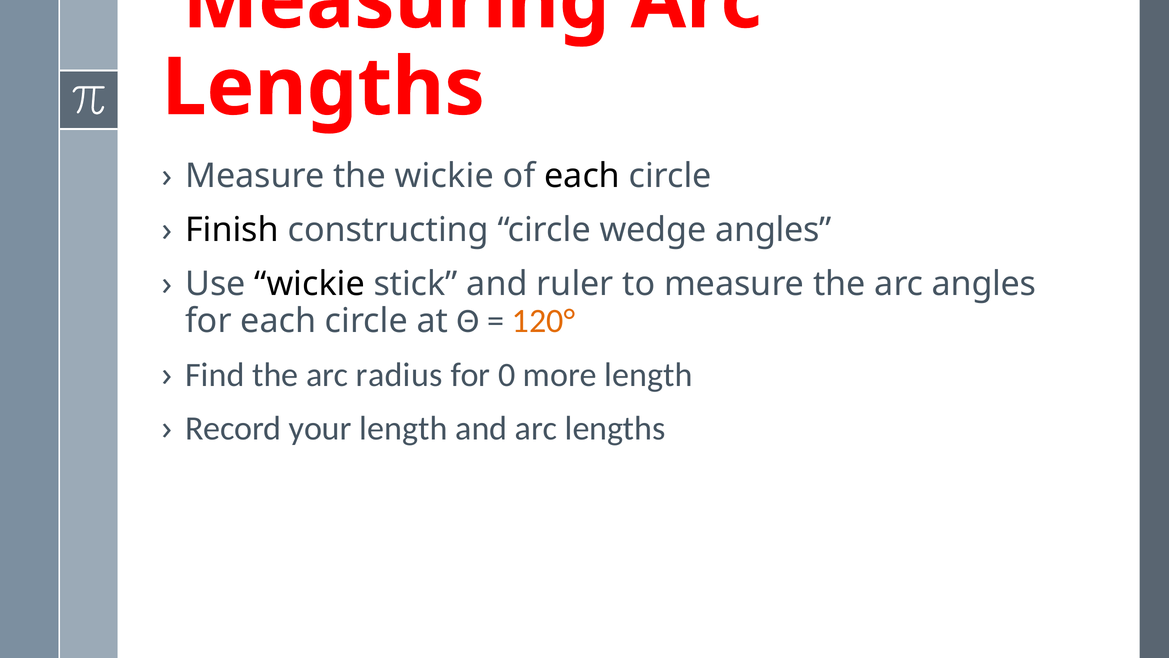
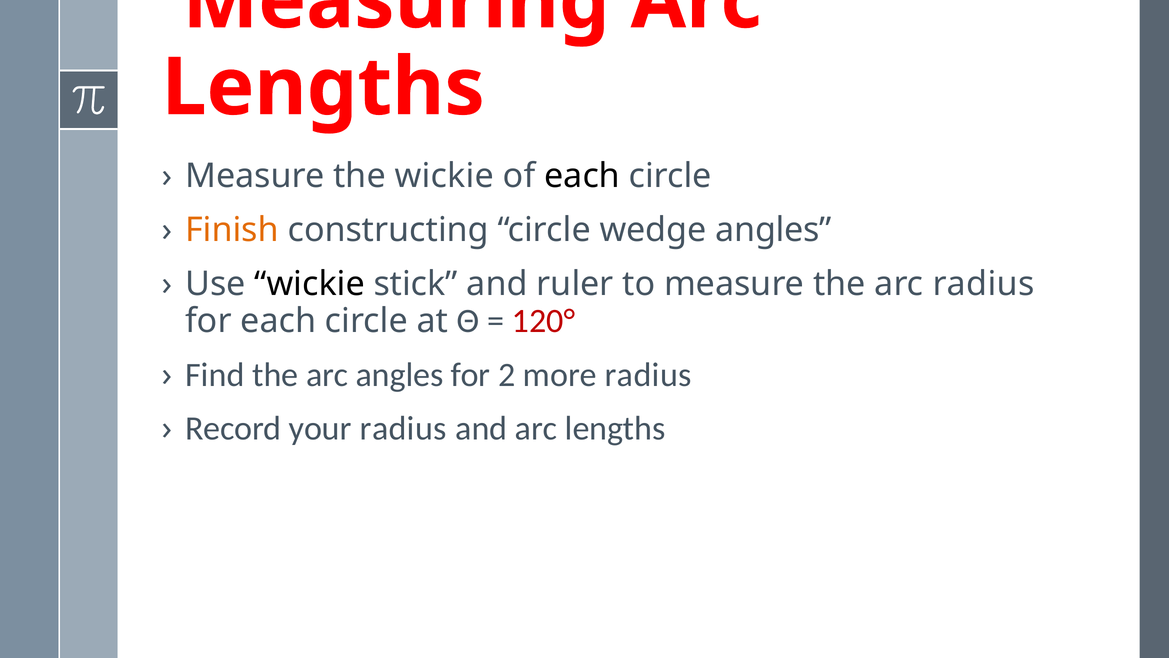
Finish colour: black -> orange
arc angles: angles -> radius
120° colour: orange -> red
arc radius: radius -> angles
0: 0 -> 2
more length: length -> radius
your length: length -> radius
